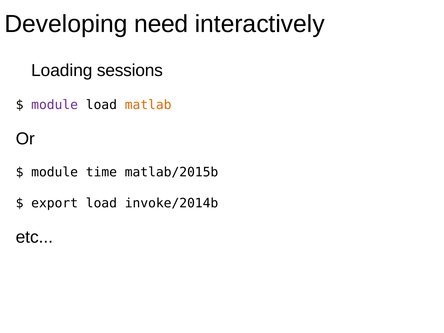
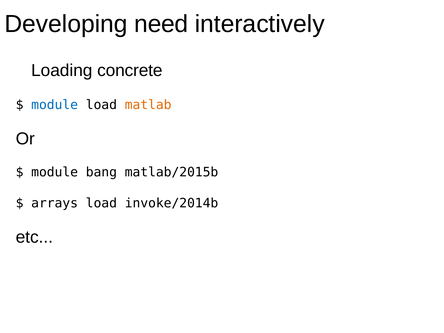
sessions: sessions -> concrete
module at (55, 105) colour: purple -> blue
time: time -> bang
export: export -> arrays
